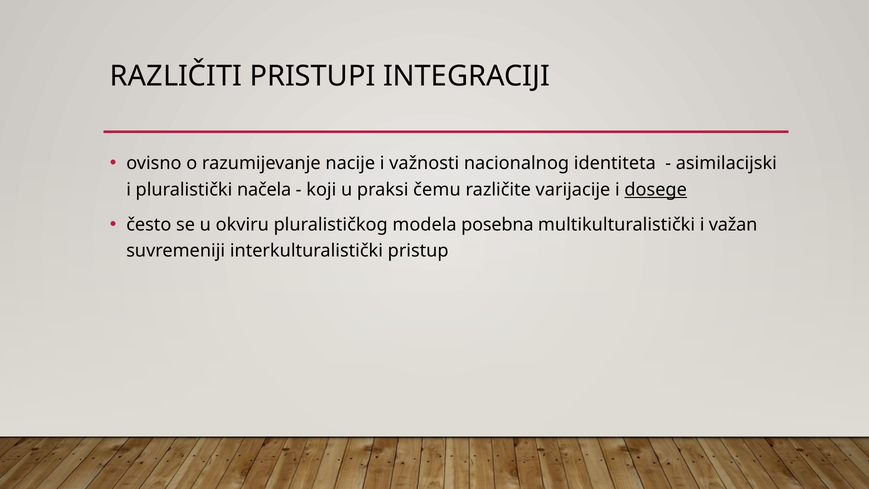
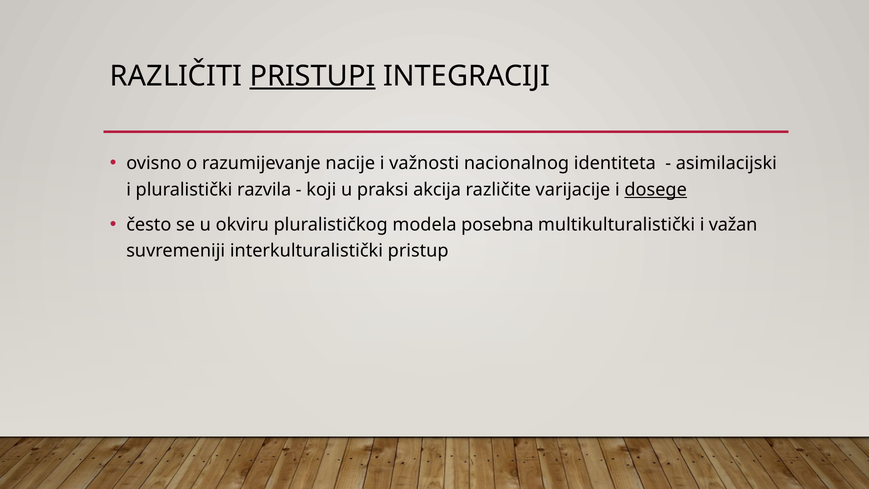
PRISTUPI underline: none -> present
načela: načela -> razvila
čemu: čemu -> akcija
